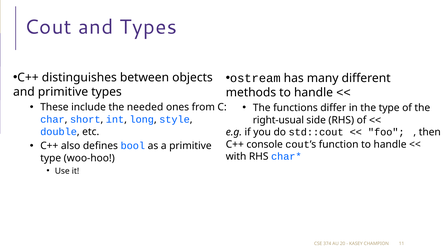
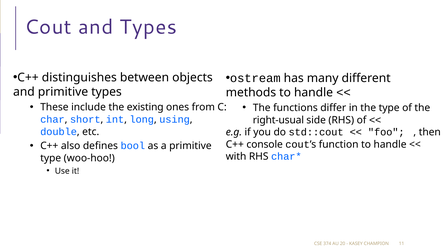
needed: needed -> existing
style: style -> using
